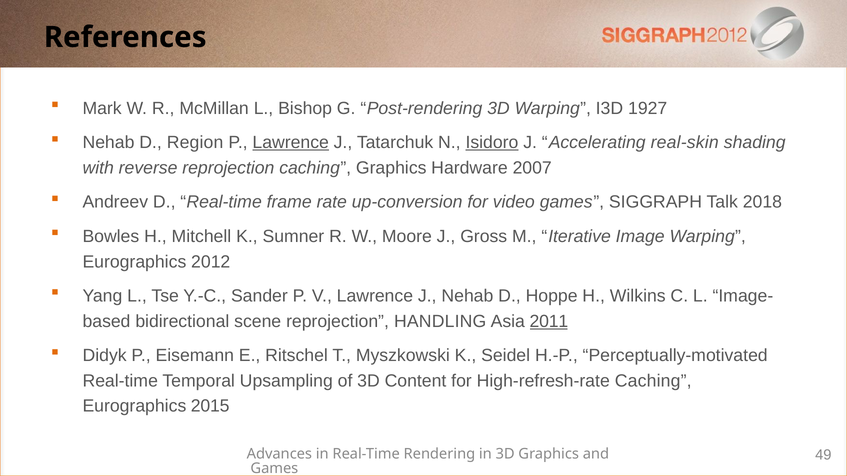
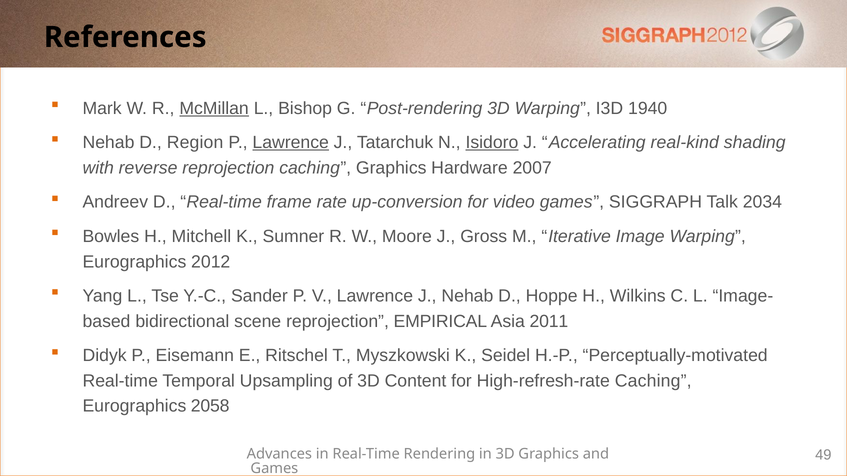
McMillan underline: none -> present
1927: 1927 -> 1940
real-skin: real-skin -> real-kind
2018: 2018 -> 2034
HANDLING: HANDLING -> EMPIRICAL
2011 underline: present -> none
2015: 2015 -> 2058
